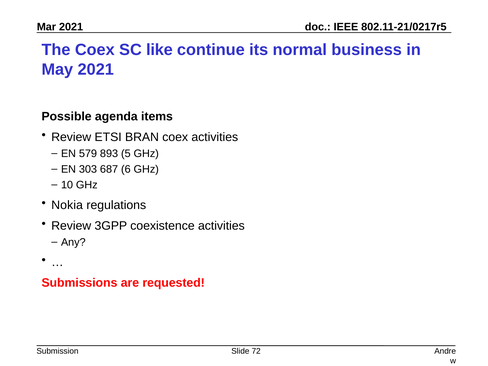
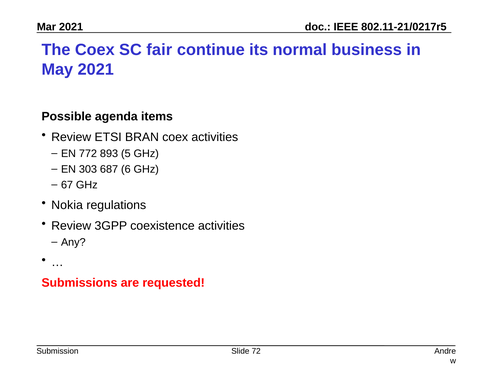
like: like -> fair
579: 579 -> 772
10: 10 -> 67
